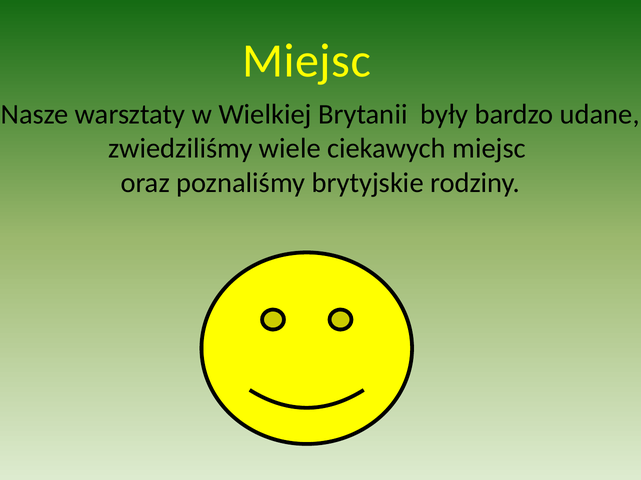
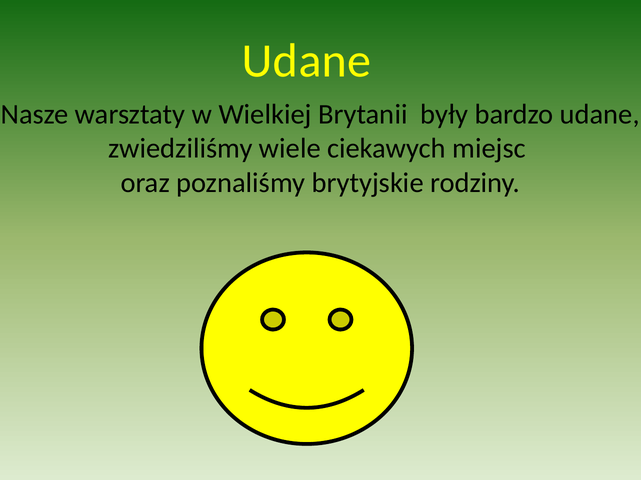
Miejsc at (306, 61): Miejsc -> Udane
